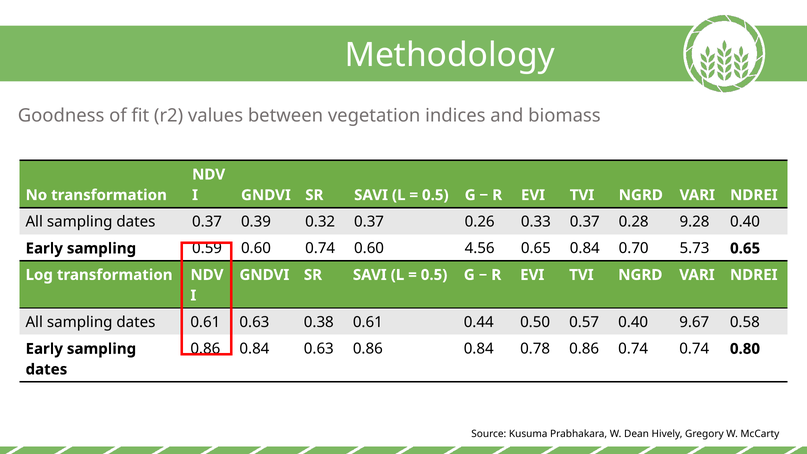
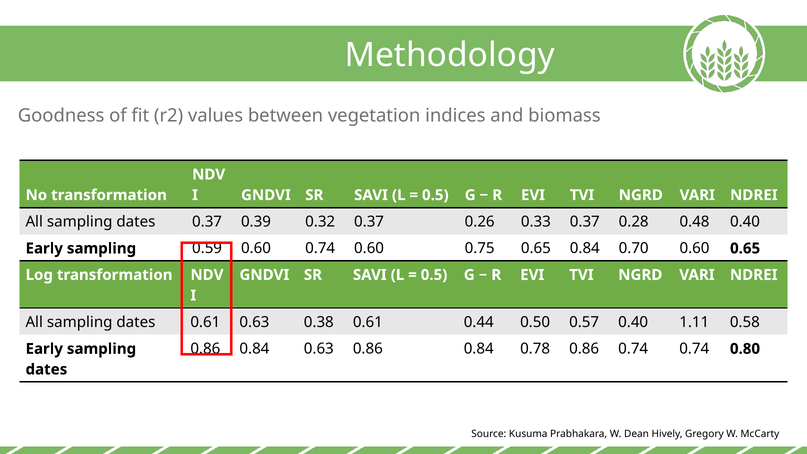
9.28: 9.28 -> 0.48
4.56: 4.56 -> 0.75
0.70 5.73: 5.73 -> 0.60
9.67: 9.67 -> 1.11
